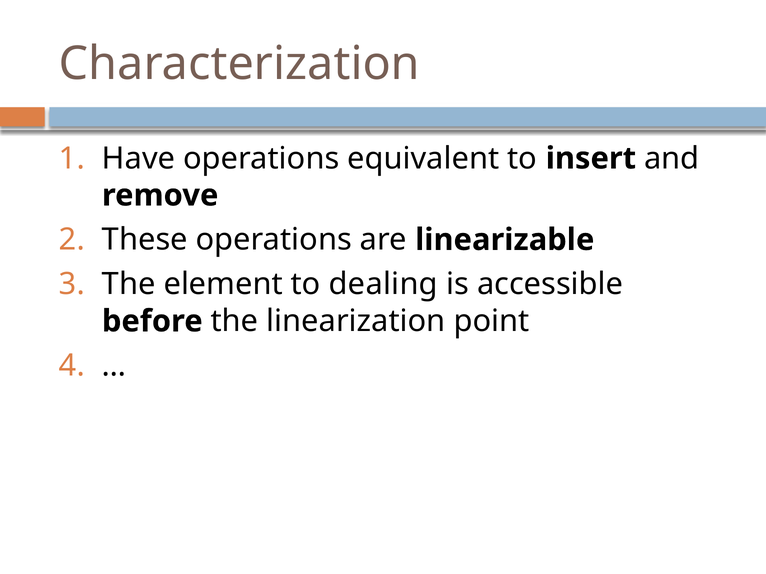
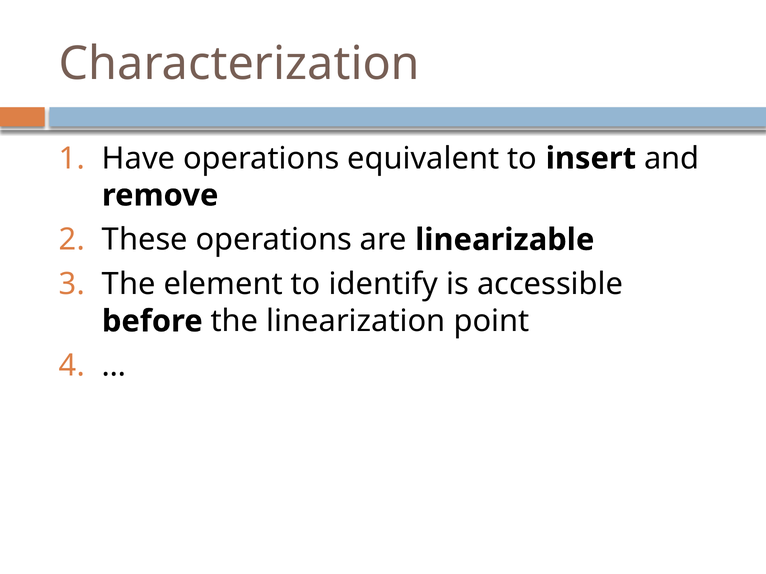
dealing: dealing -> identify
